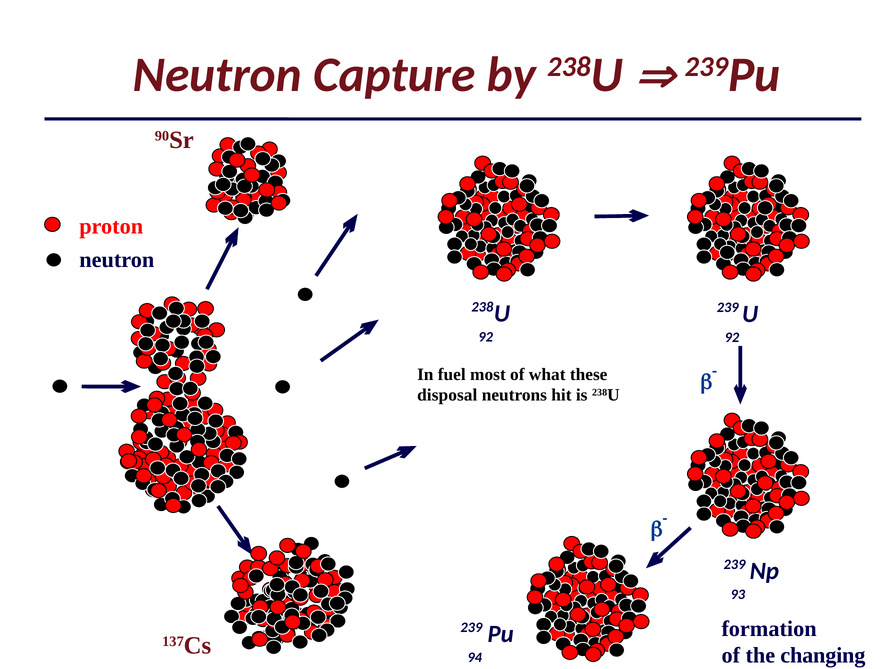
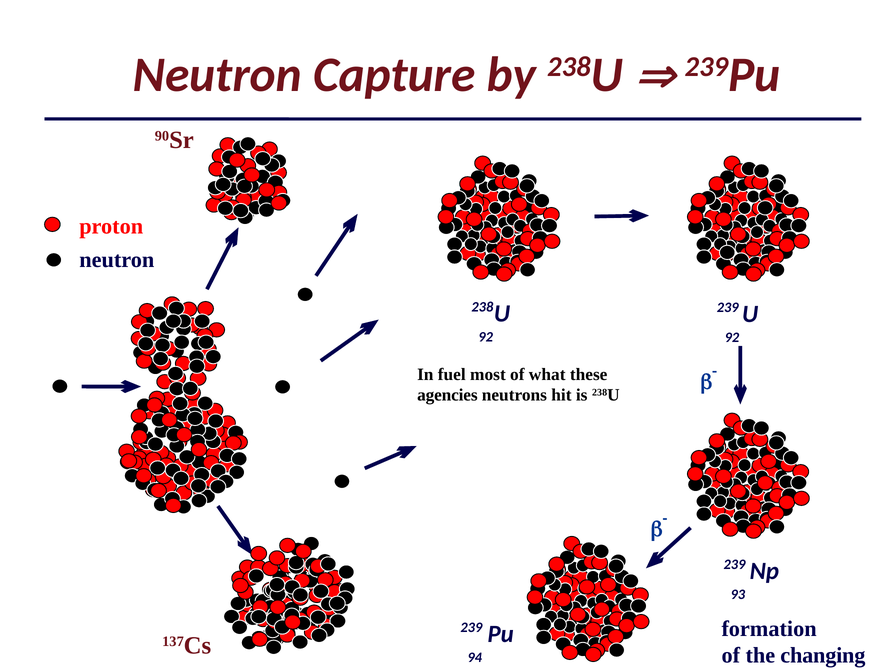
disposal: disposal -> agencies
